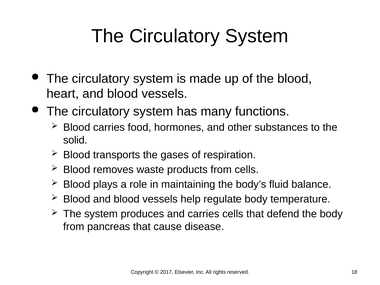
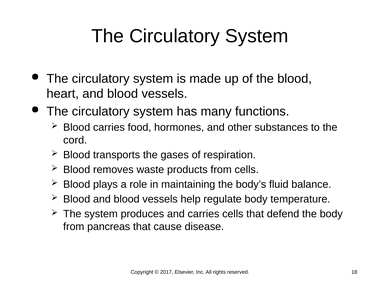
solid: solid -> cord
